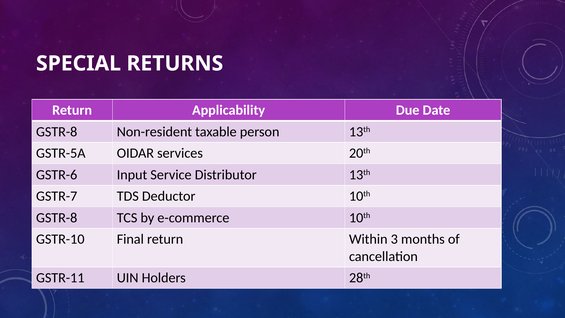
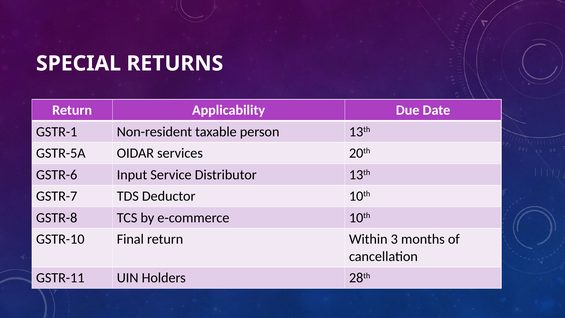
GSTR-8 at (57, 132): GSTR-8 -> GSTR-1
